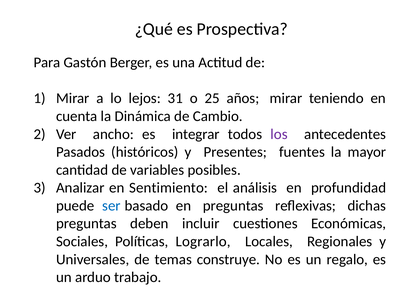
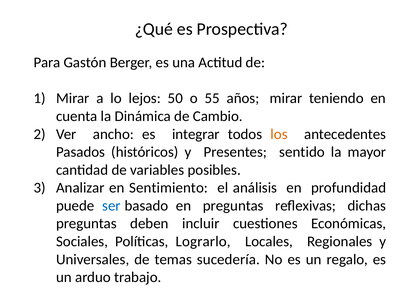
31: 31 -> 50
25: 25 -> 55
los colour: purple -> orange
fuentes: fuentes -> sentido
construye: construye -> sucedería
